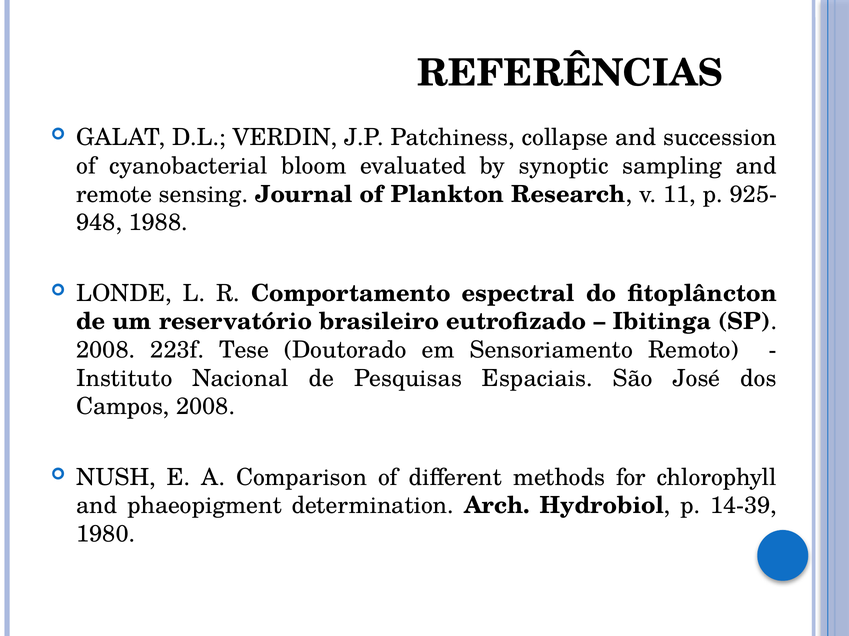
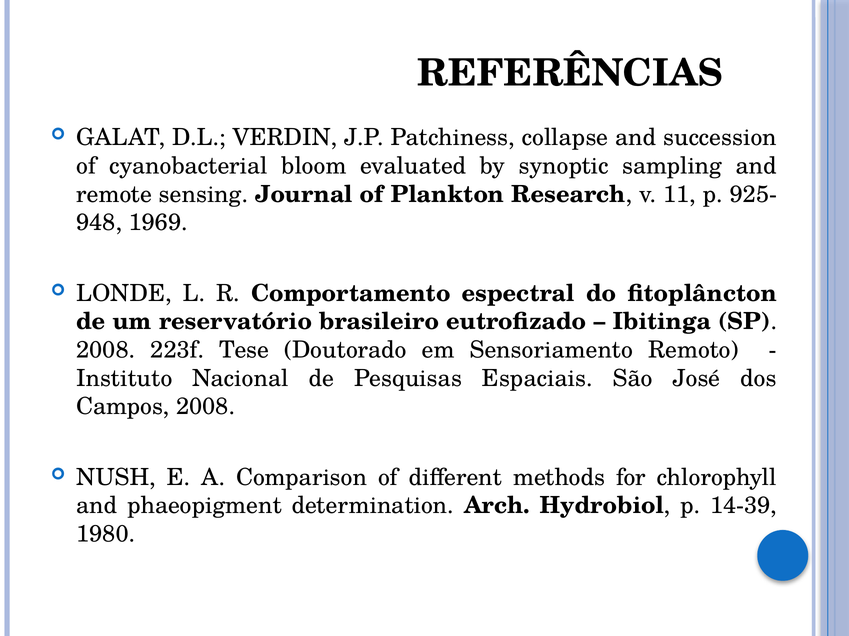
1988: 1988 -> 1969
